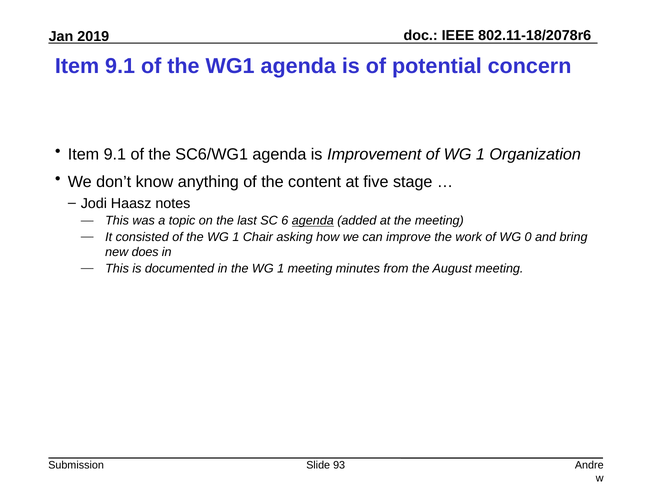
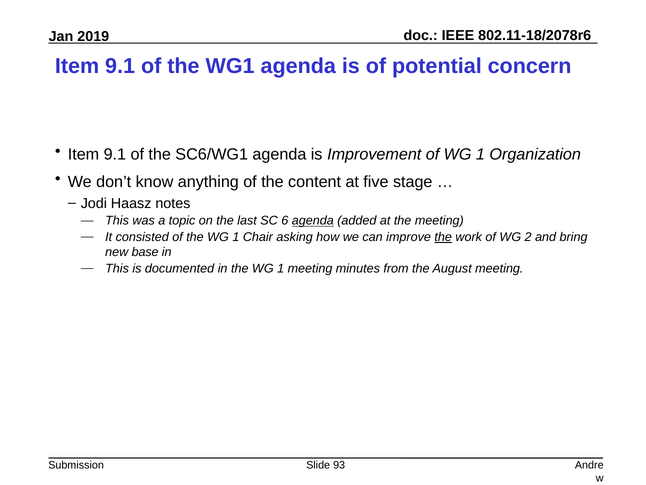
the at (443, 237) underline: none -> present
0: 0 -> 2
does: does -> base
